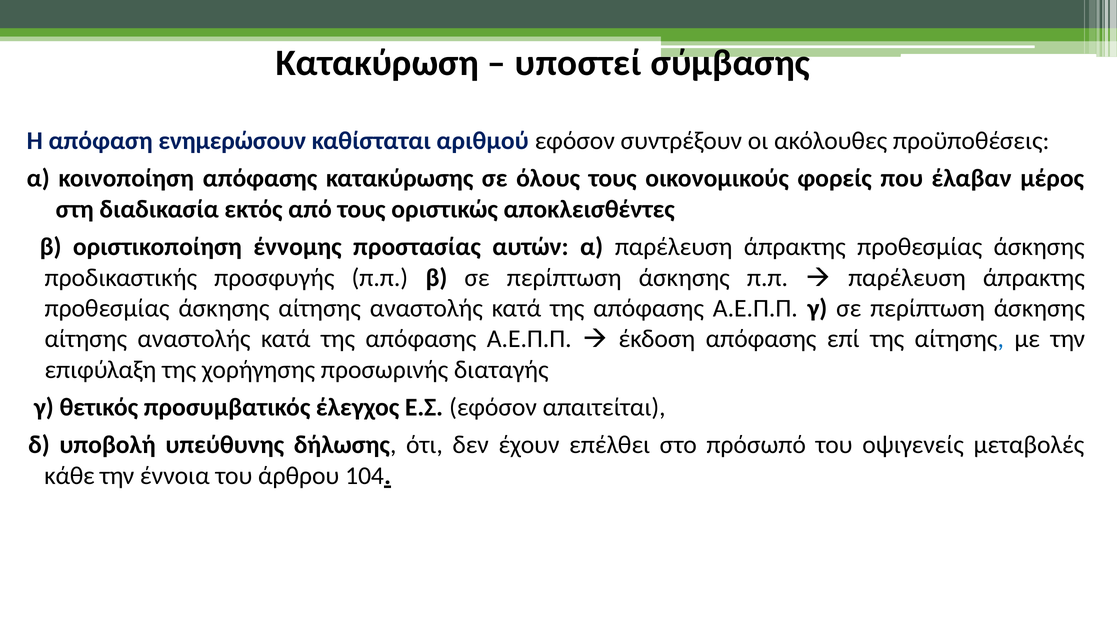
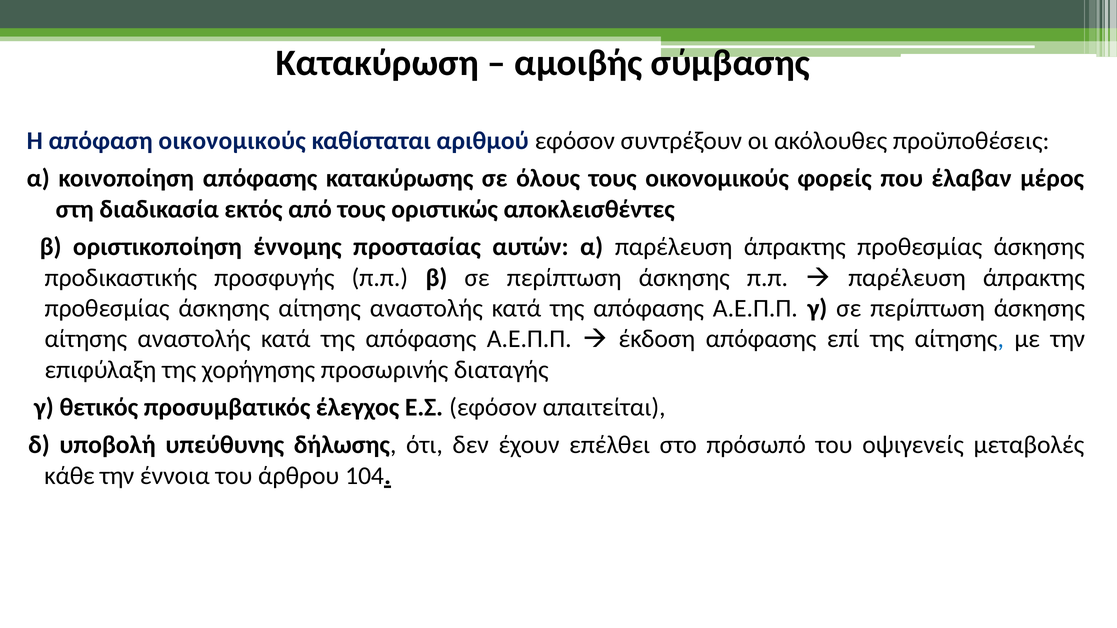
υποστεί: υποστεί -> αμοιβής
απόφαση ενημερώσουν: ενημερώσουν -> οικονομικούς
